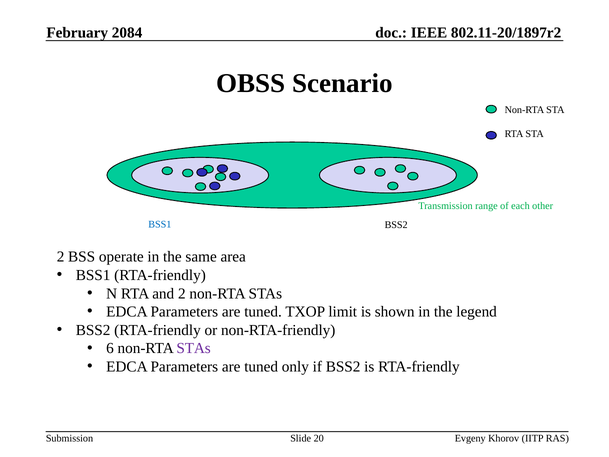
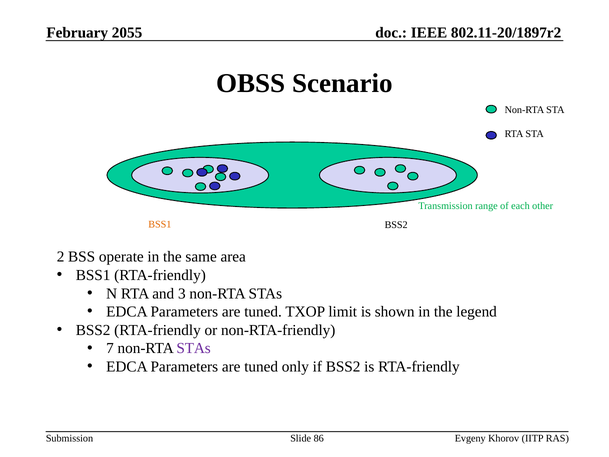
2084: 2084 -> 2055
BSS1 at (160, 224) colour: blue -> orange
and 2: 2 -> 3
6: 6 -> 7
20: 20 -> 86
